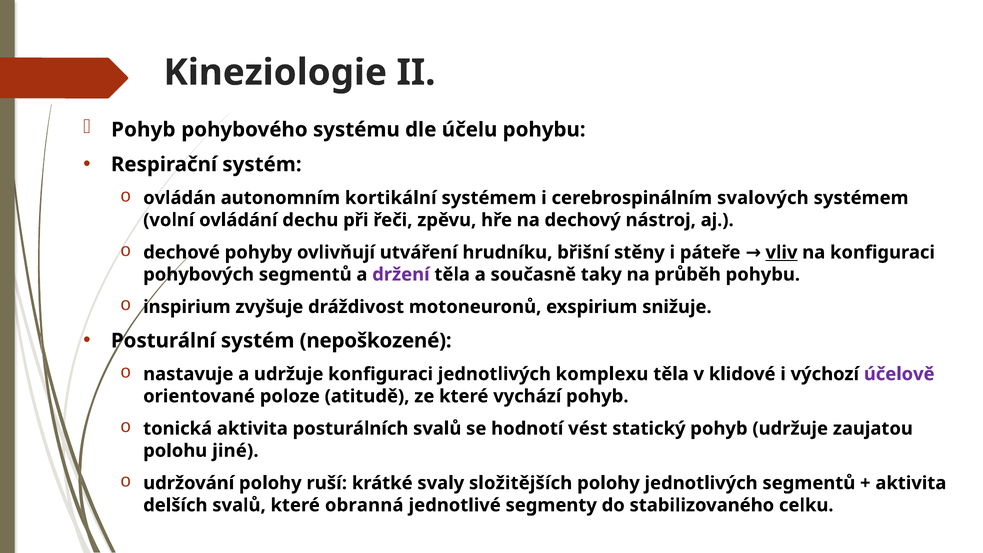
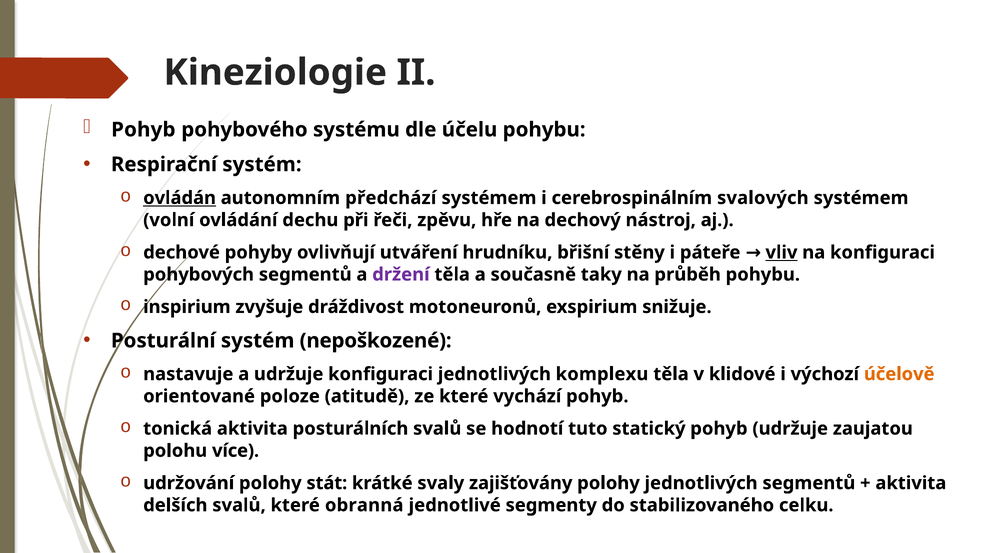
ovládán underline: none -> present
kortikální: kortikální -> předchází
účelově colour: purple -> orange
vést: vést -> tuto
jiné: jiné -> více
ruší: ruší -> stát
složitějších: složitějších -> zajišťovány
